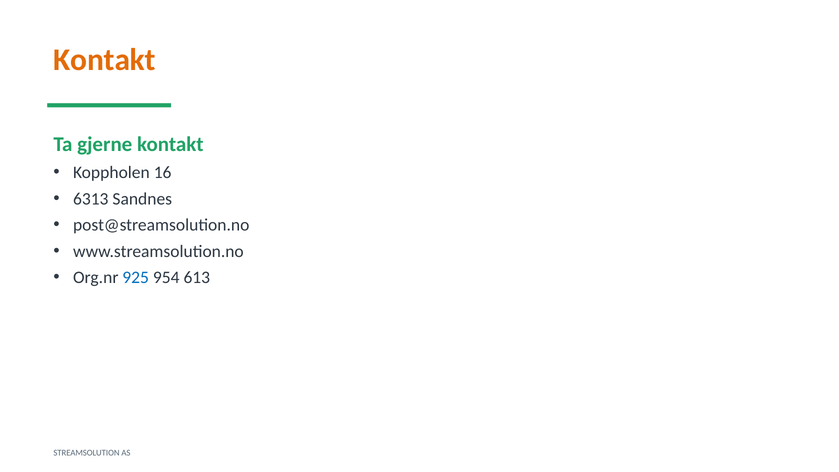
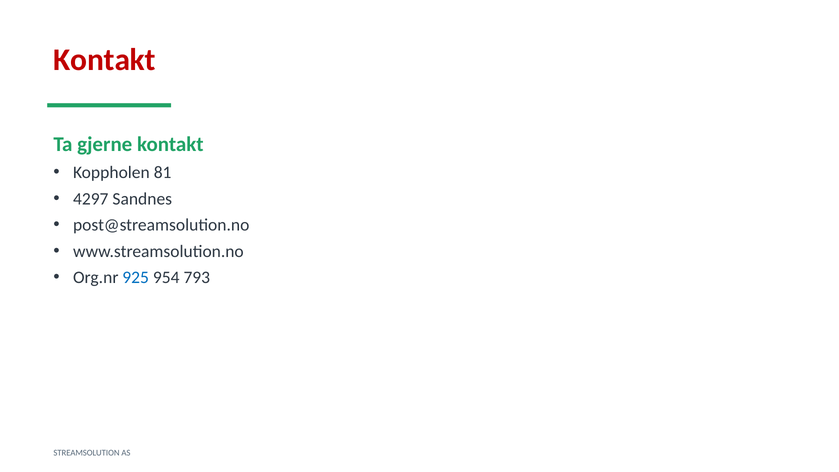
Kontakt at (105, 60) colour: orange -> red
16: 16 -> 81
6313: 6313 -> 4297
613: 613 -> 793
